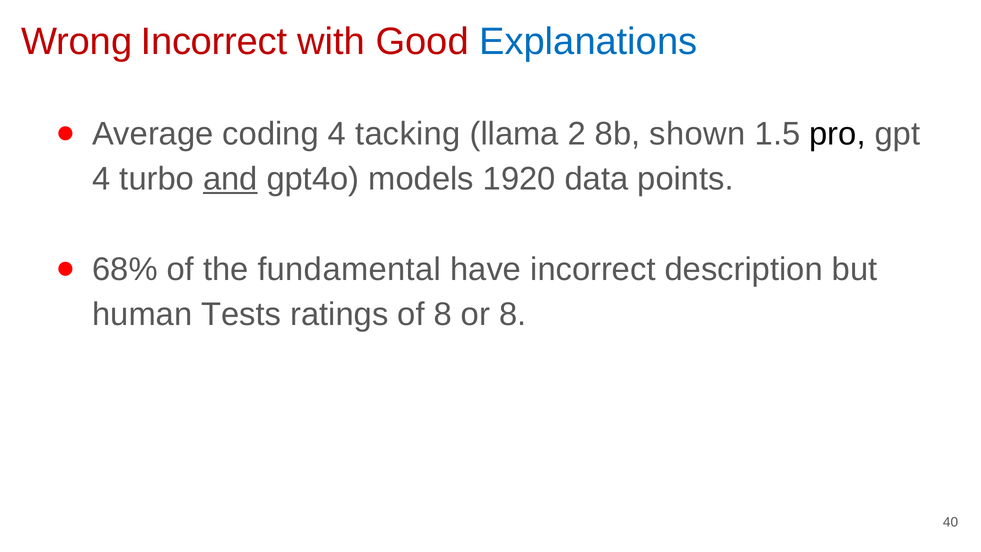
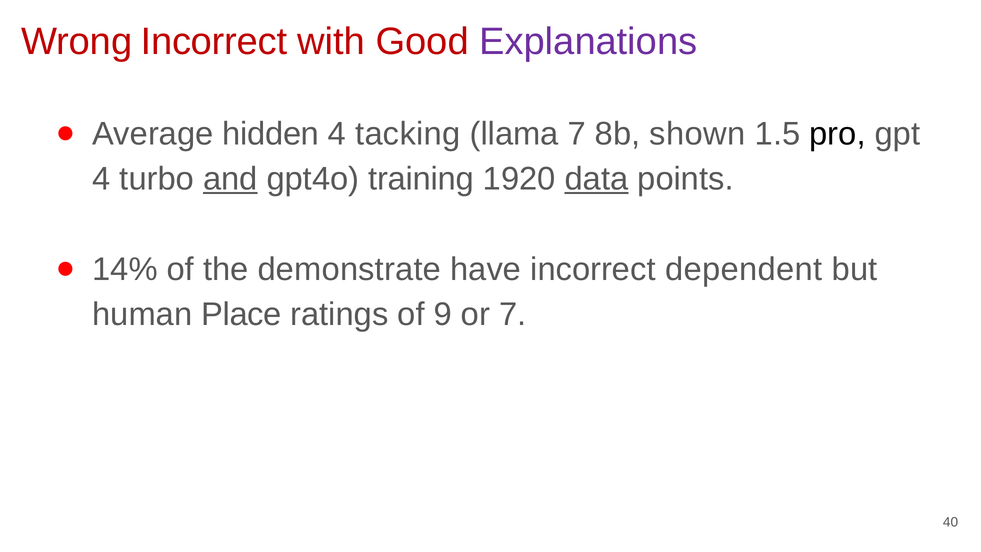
Explanations colour: blue -> purple
coding: coding -> hidden
llama 2: 2 -> 7
models: models -> training
data underline: none -> present
68%: 68% -> 14%
fundamental: fundamental -> demonstrate
description: description -> dependent
Tests: Tests -> Place
of 8: 8 -> 9
or 8: 8 -> 7
